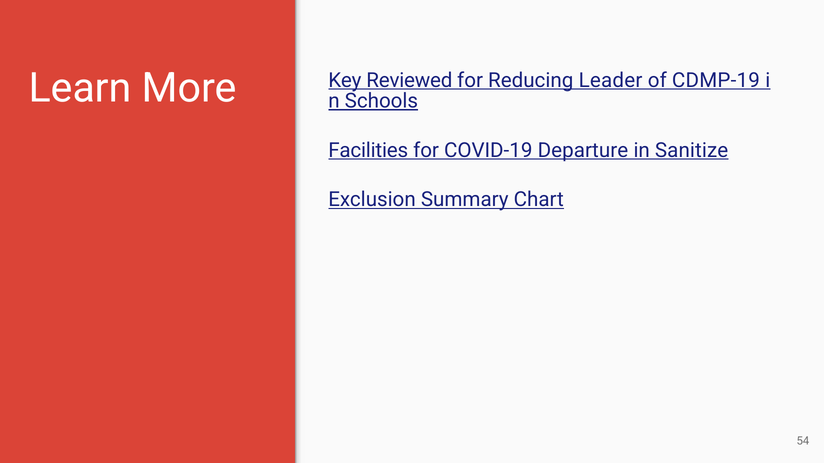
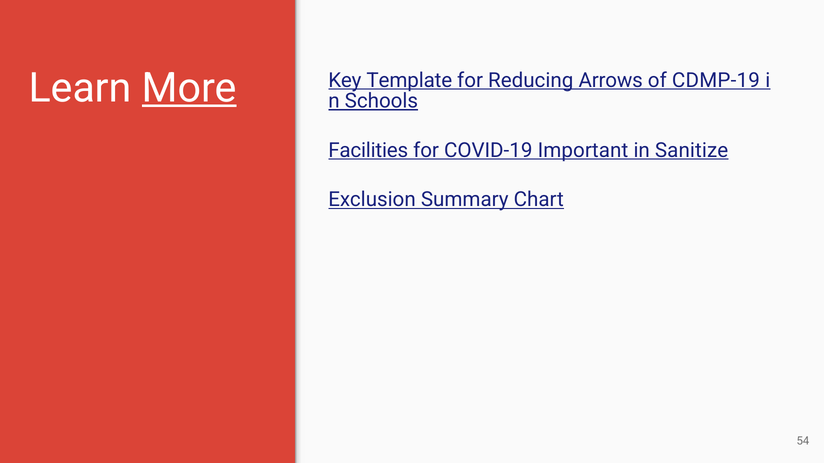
More underline: none -> present
Reviewed: Reviewed -> Template
Leader: Leader -> Arrows
Departure: Departure -> Important
